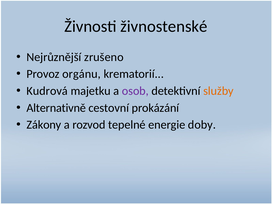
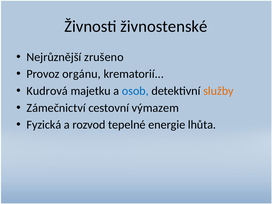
osob colour: purple -> blue
Alternativně: Alternativně -> Zámečnictví
prokázání: prokázání -> výmazem
Zákony: Zákony -> Fyzická
doby: doby -> lhůta
